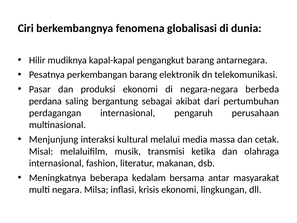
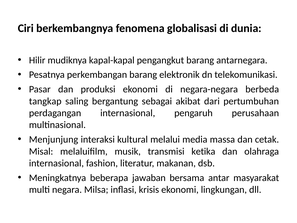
perdana: perdana -> tangkap
kedalam: kedalam -> jawaban
